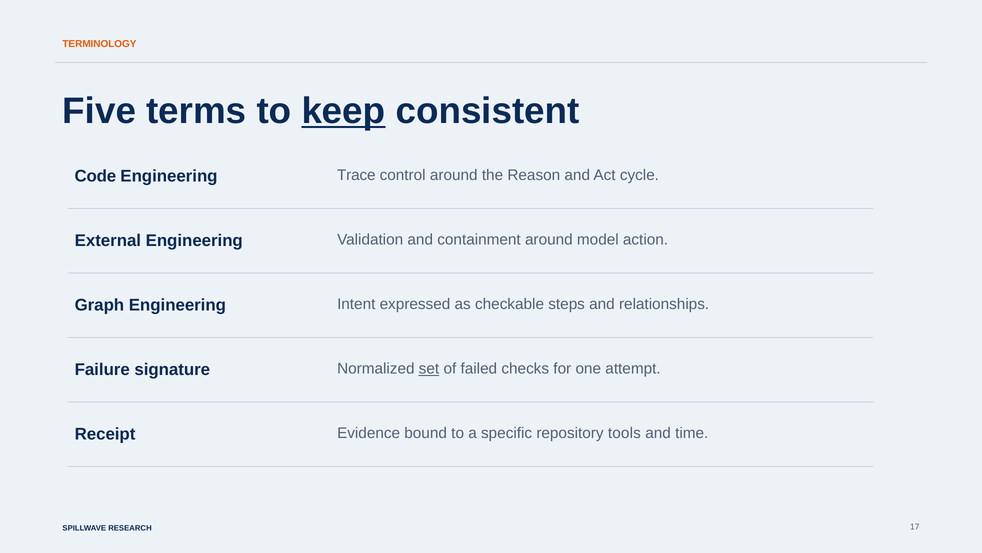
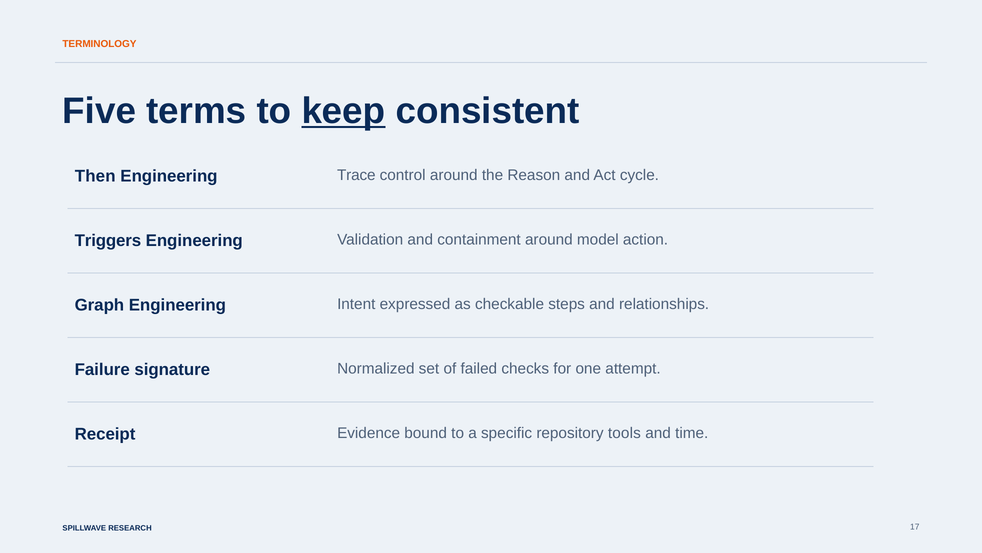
Code: Code -> Then
External: External -> Triggers
set underline: present -> none
